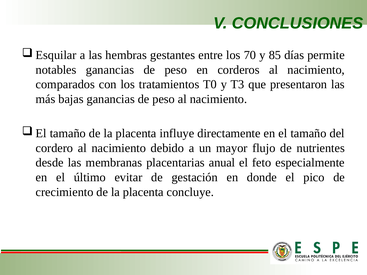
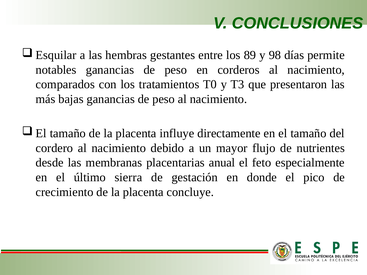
70: 70 -> 89
85: 85 -> 98
evitar: evitar -> sierra
